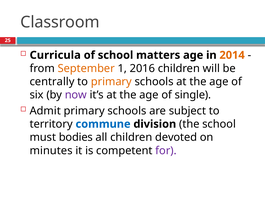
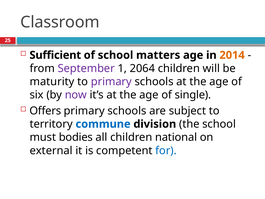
Curricula: Curricula -> Sufficient
September colour: orange -> purple
2016: 2016 -> 2064
centrally: centrally -> maturity
primary at (111, 82) colour: orange -> purple
Admit: Admit -> Offers
devoted: devoted -> national
minutes: minutes -> external
for colour: purple -> blue
